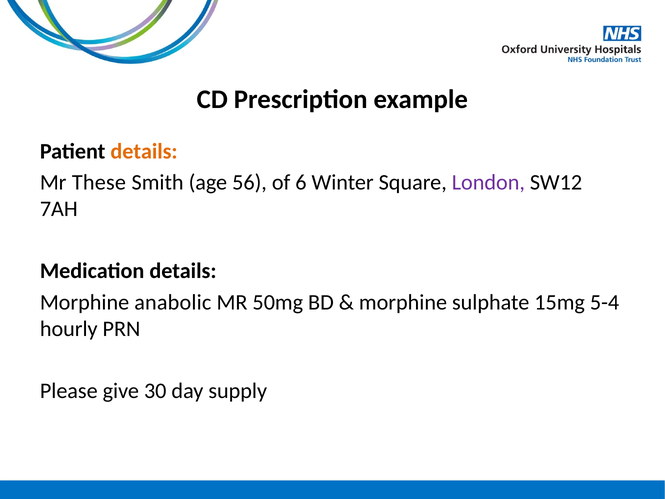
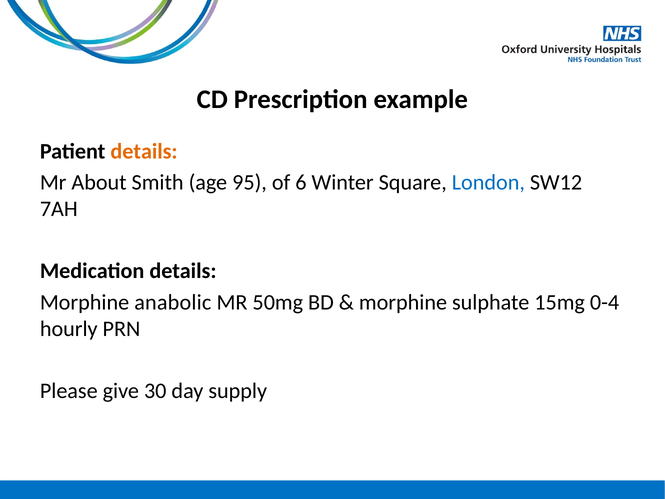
These: These -> About
56: 56 -> 95
London colour: purple -> blue
5-4: 5-4 -> 0-4
